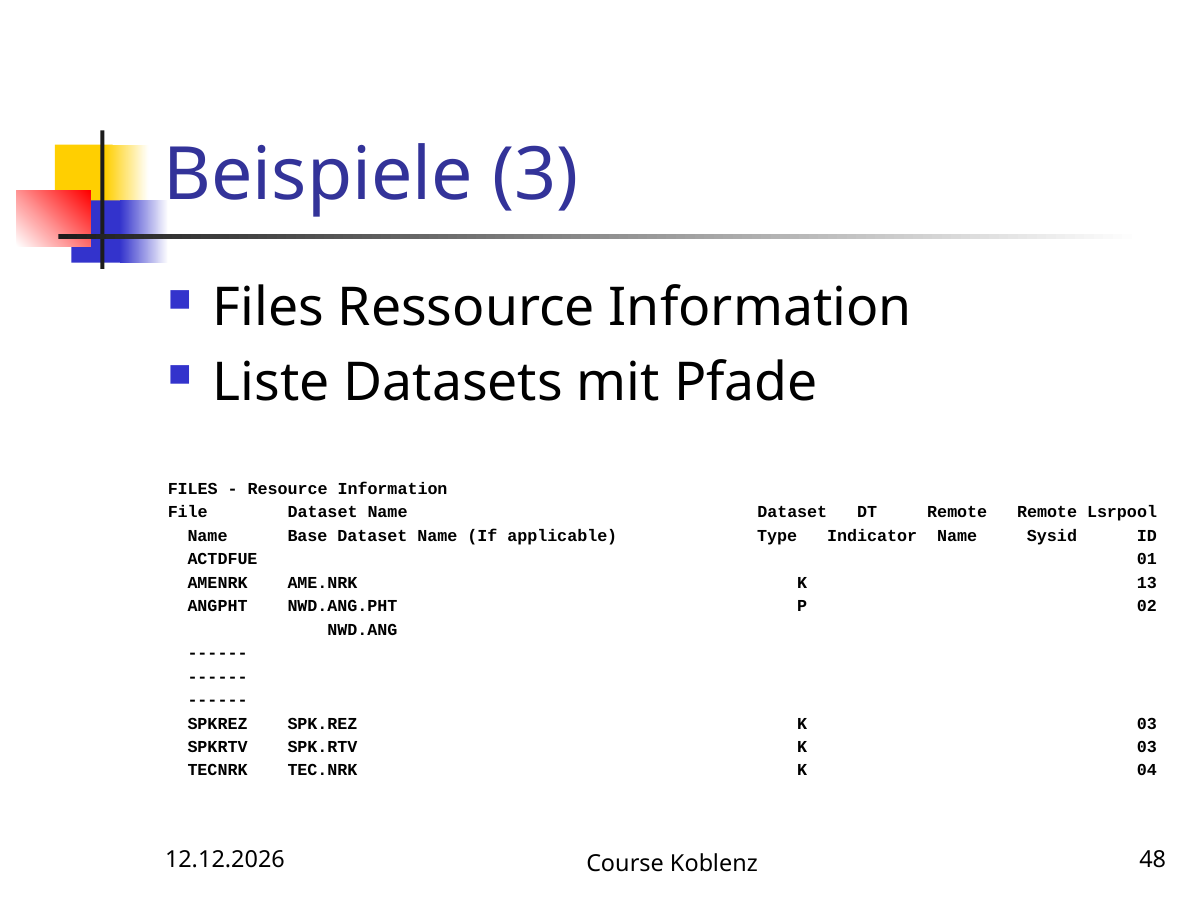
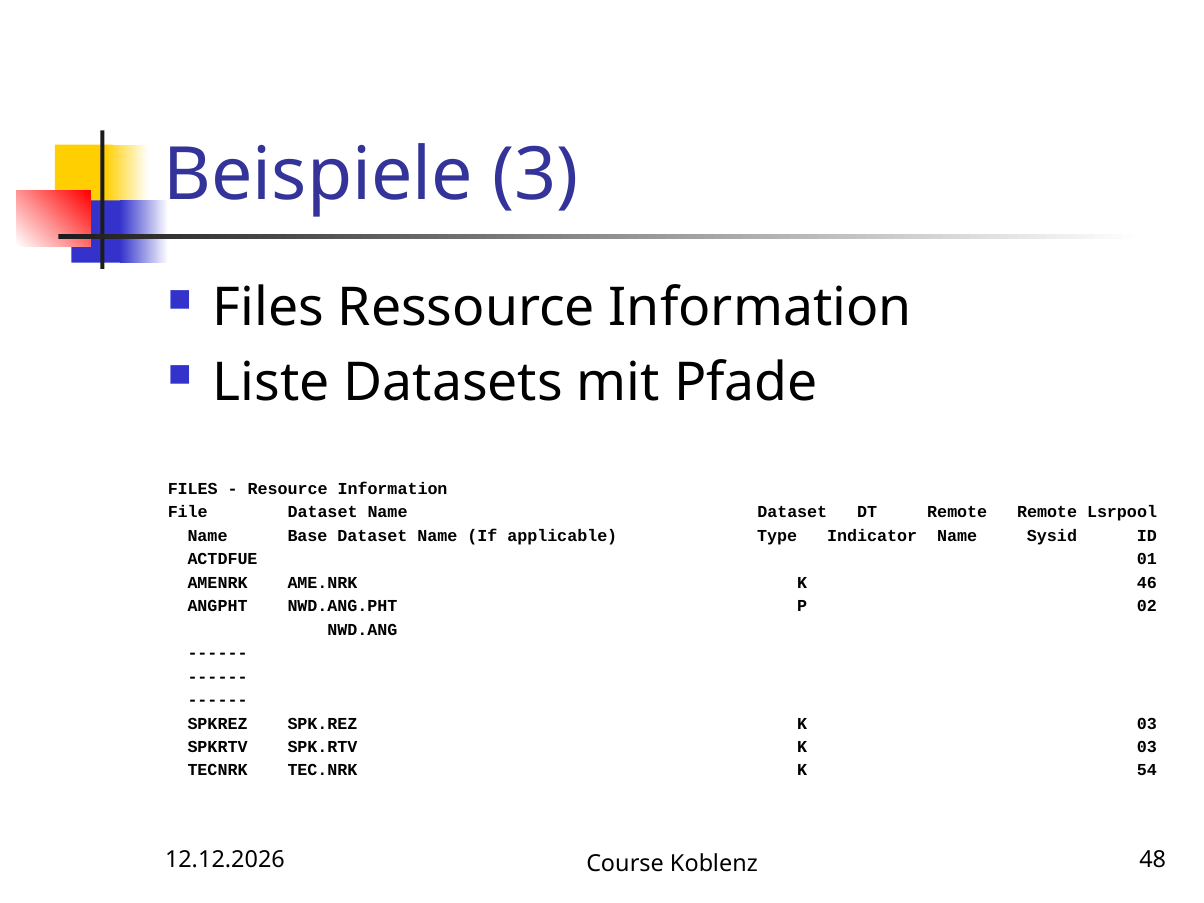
13: 13 -> 46
04: 04 -> 54
